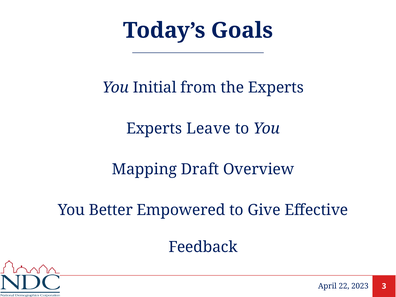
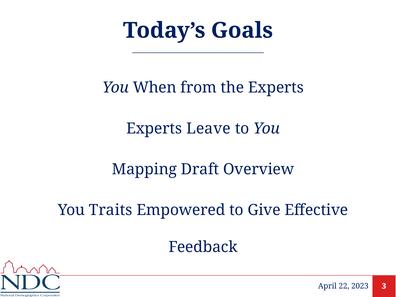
Initial: Initial -> When
Better: Better -> Traits
